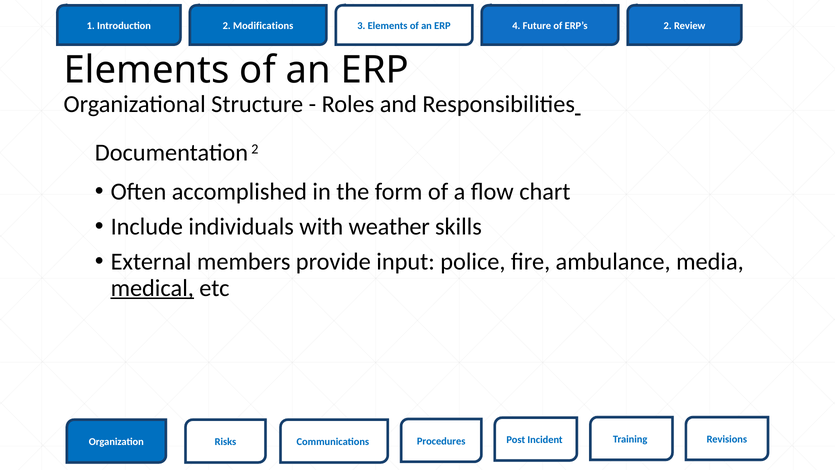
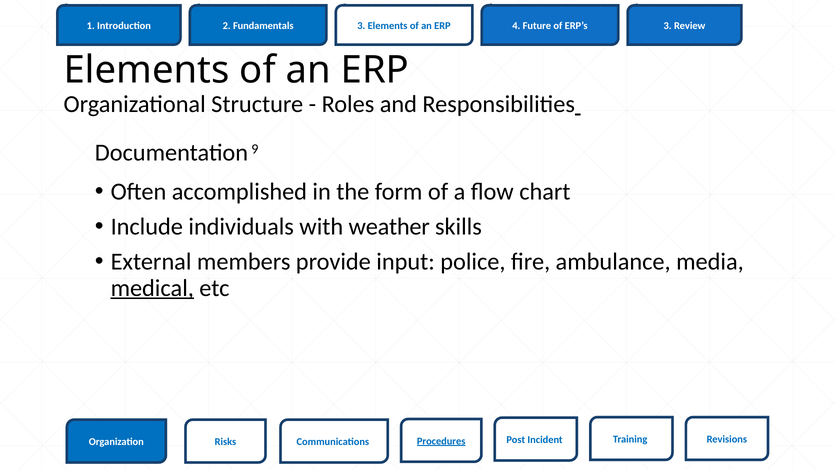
Modifications: Modifications -> Fundamentals
ERP’s 2: 2 -> 3
Documentation 2: 2 -> 9
Procedures underline: none -> present
